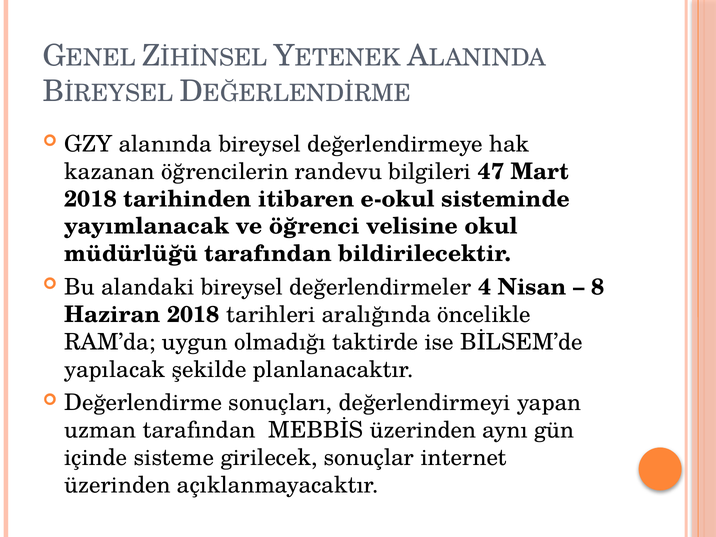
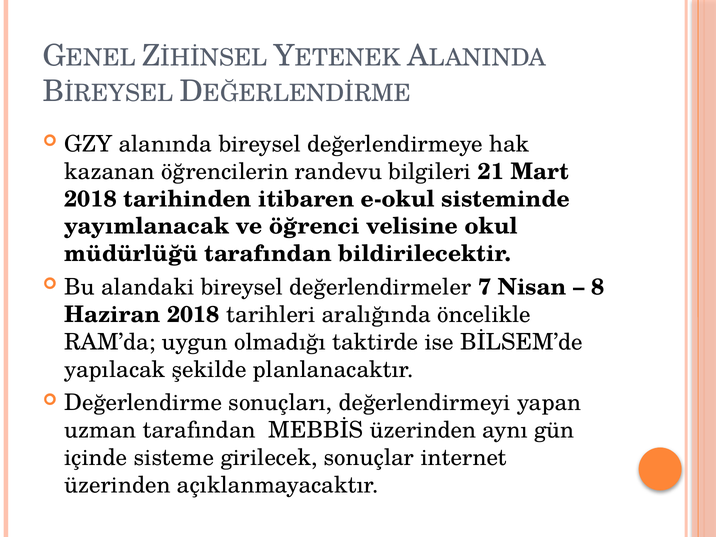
47: 47 -> 21
4: 4 -> 7
